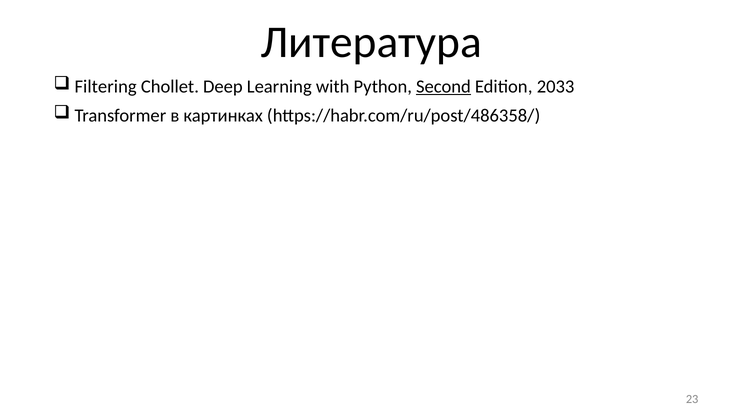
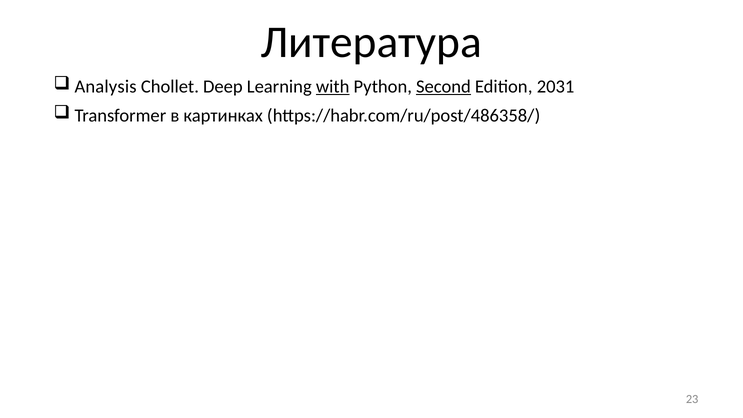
Filtering: Filtering -> Analysis
with underline: none -> present
2033: 2033 -> 2031
